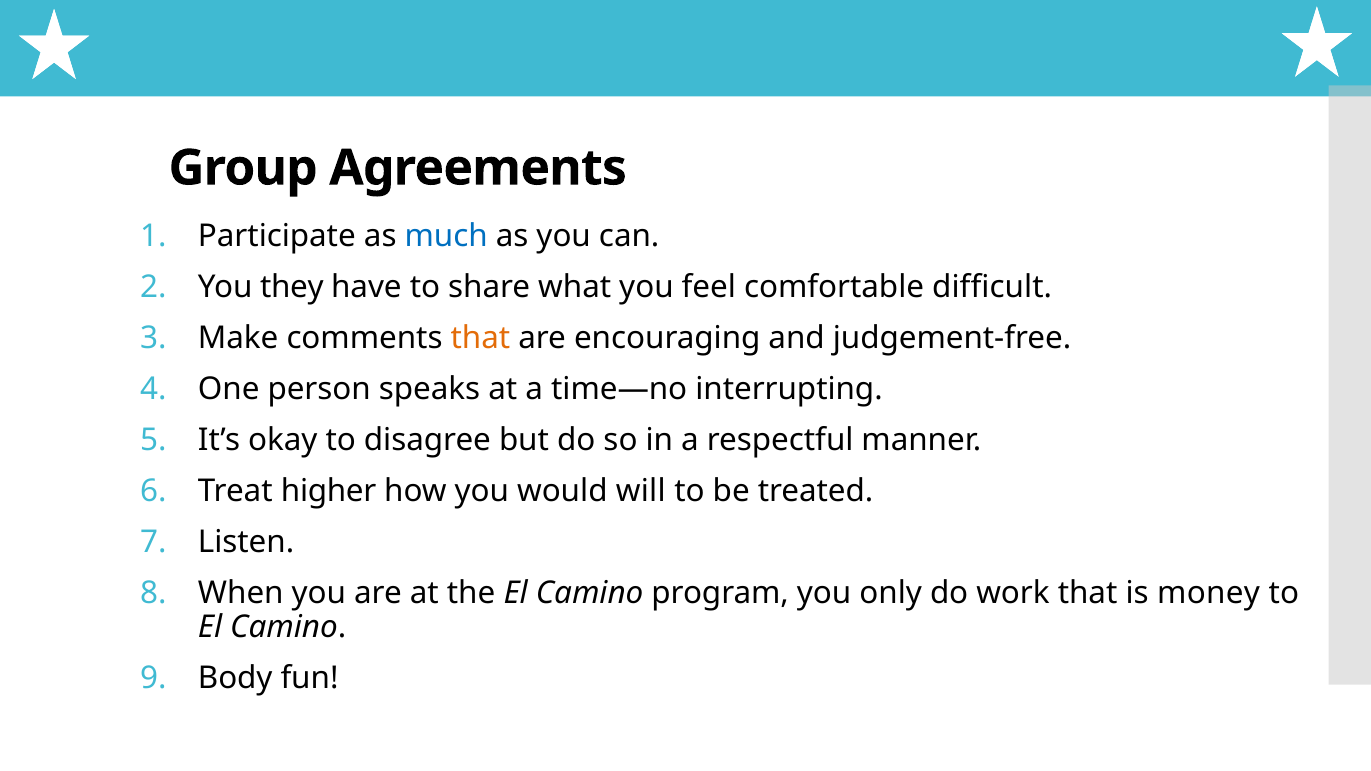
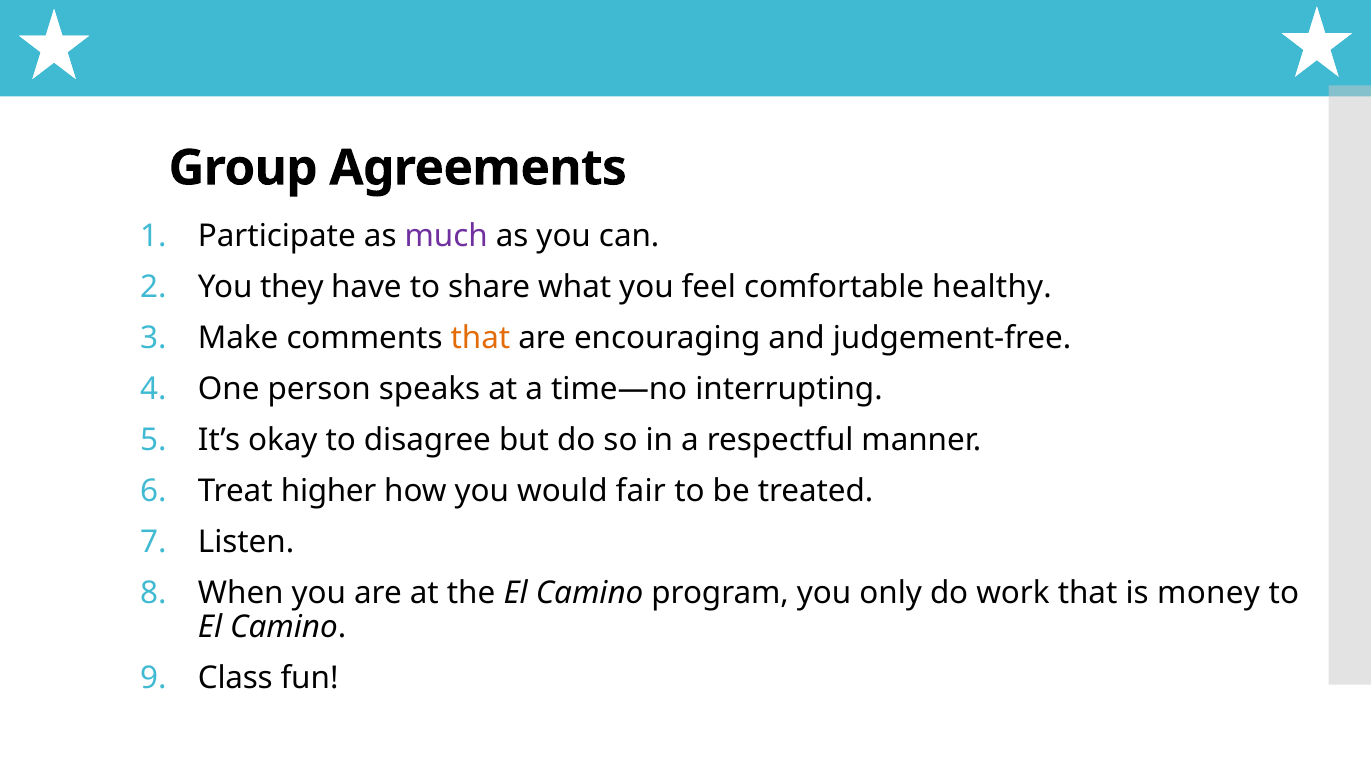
much colour: blue -> purple
difficult: difficult -> healthy
will: will -> fair
Body: Body -> Class
